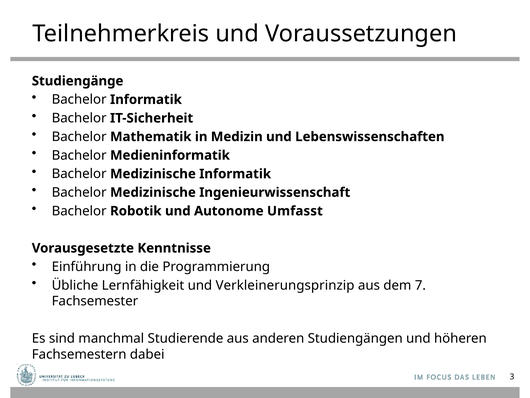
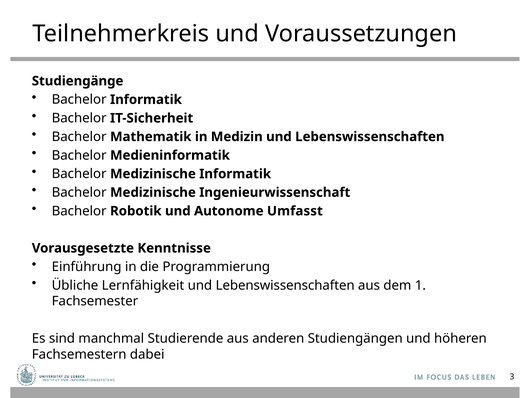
Lernfähigkeit und Verkleinerungsprinzip: Verkleinerungsprinzip -> Lebenswissenschaften
7: 7 -> 1
